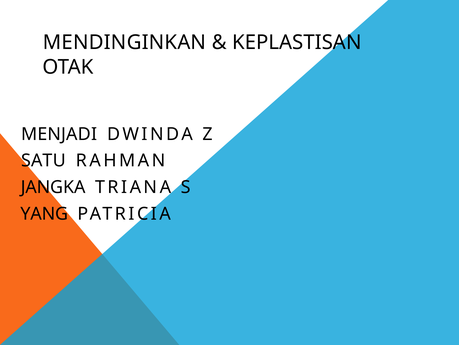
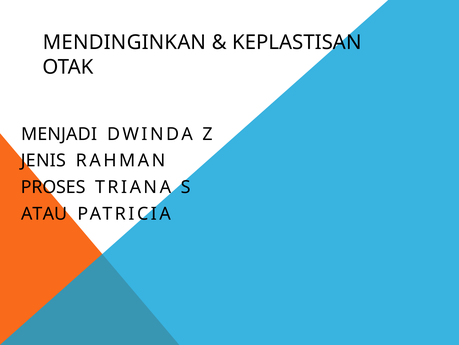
SATU: SATU -> JENIS
JANGKA: JANGKA -> PROSES
YANG: YANG -> ATAU
